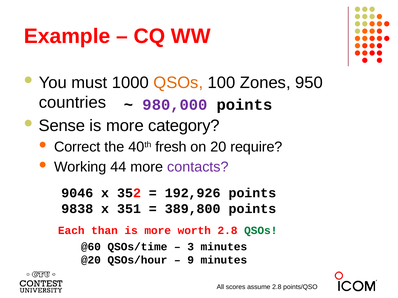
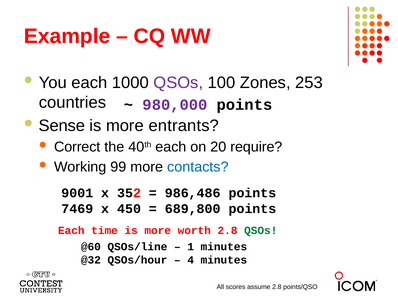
You must: must -> each
QSOs at (178, 83) colour: orange -> purple
950: 950 -> 253
category: category -> entrants
40th fresh: fresh -> each
44: 44 -> 99
contacts colour: purple -> blue
9046: 9046 -> 9001
192,926: 192,926 -> 986,486
9838: 9838 -> 7469
351: 351 -> 450
389,800: 389,800 -> 689,800
than: than -> time
QSOs/time: QSOs/time -> QSOs/line
3: 3 -> 1
@20: @20 -> @32
9: 9 -> 4
